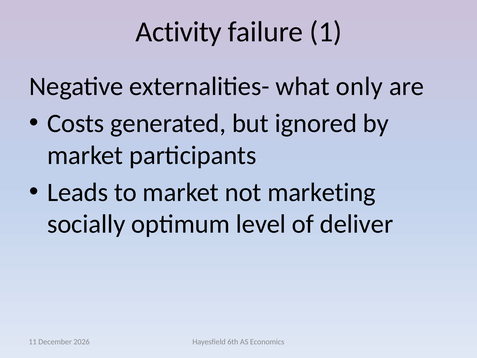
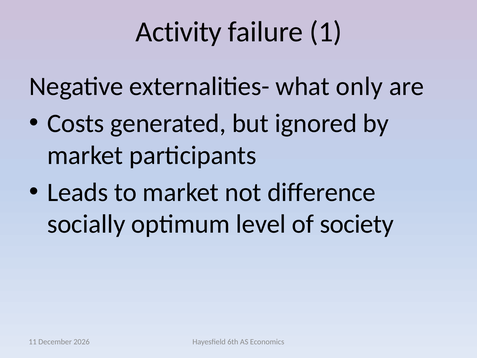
marketing: marketing -> difference
deliver: deliver -> society
